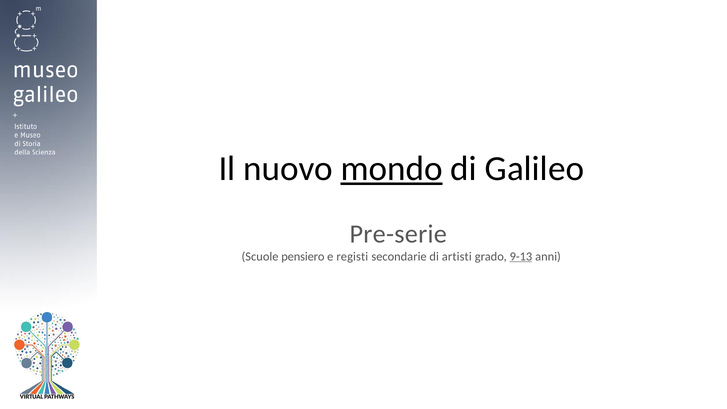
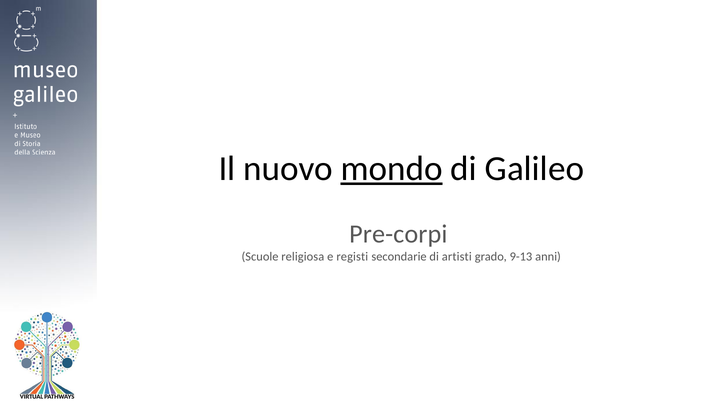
Pre-serie: Pre-serie -> Pre-corpi
pensiero: pensiero -> religiosa
9-13 underline: present -> none
